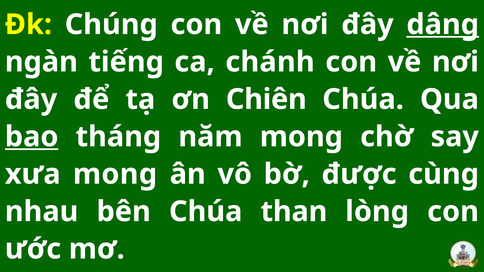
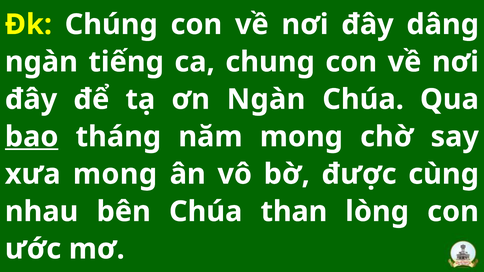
dâng underline: present -> none
chánh: chánh -> chung
ơn Chiên: Chiên -> Ngàn
